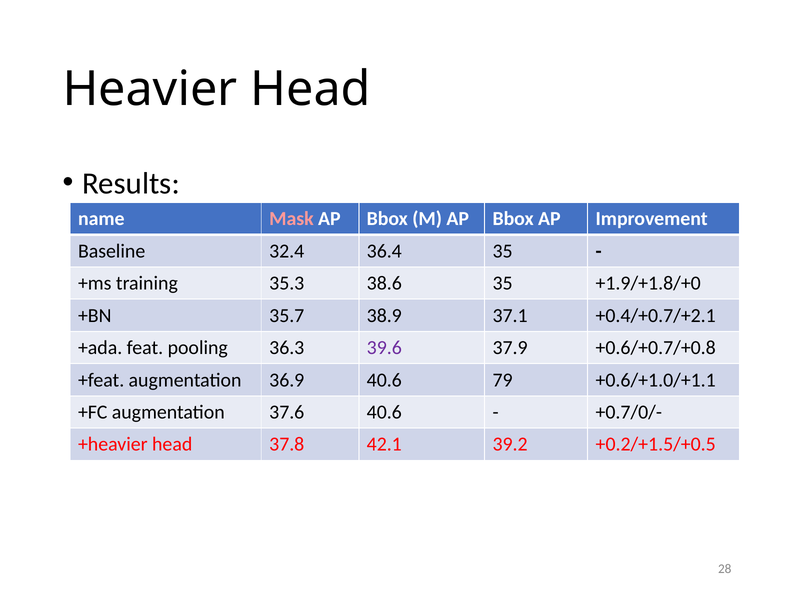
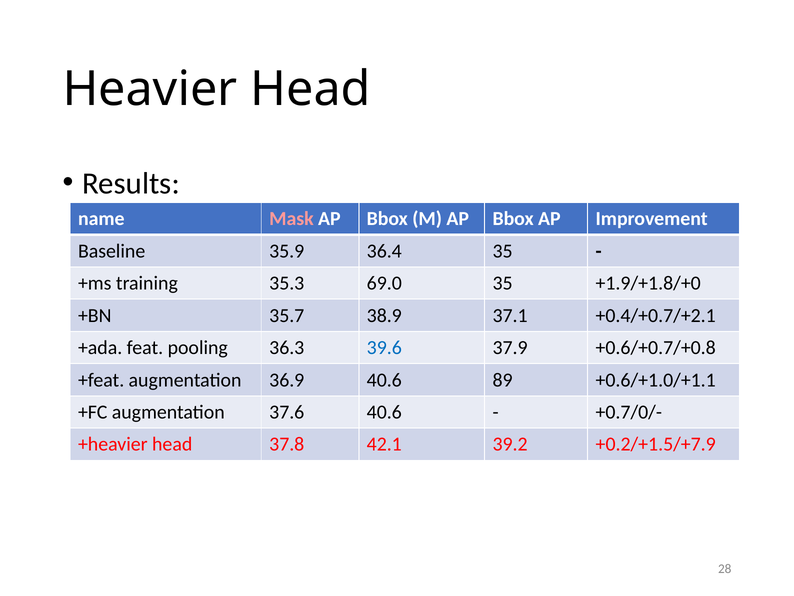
32.4: 32.4 -> 35.9
38.6: 38.6 -> 69.0
39.6 colour: purple -> blue
79: 79 -> 89
+0.2/+1.5/+0.5: +0.2/+1.5/+0.5 -> +0.2/+1.5/+7.9
